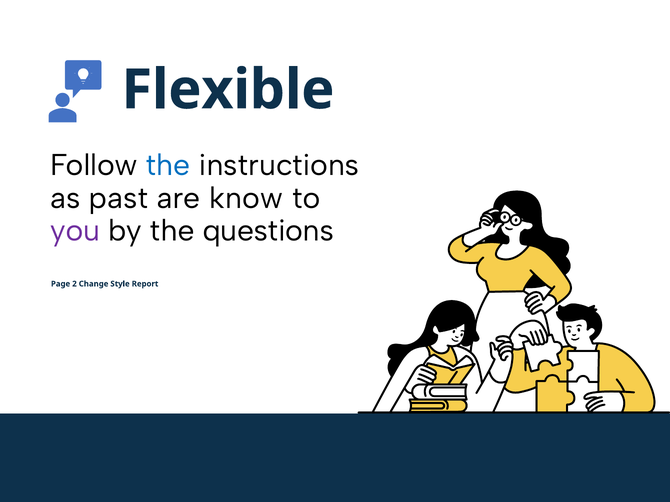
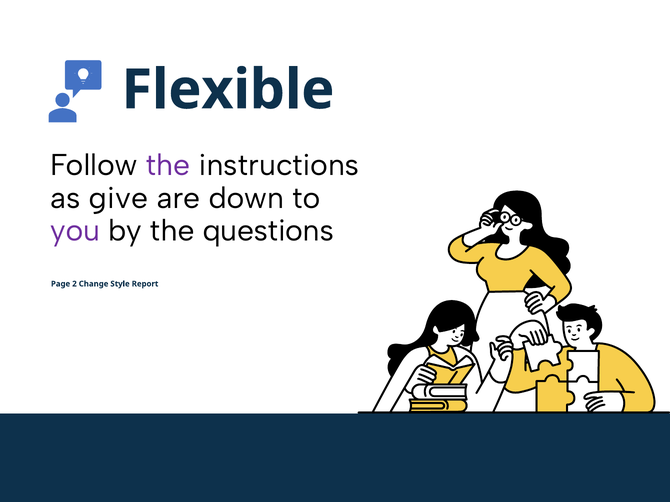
the at (168, 166) colour: blue -> purple
past: past -> give
know: know -> down
